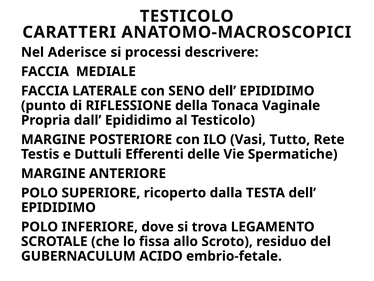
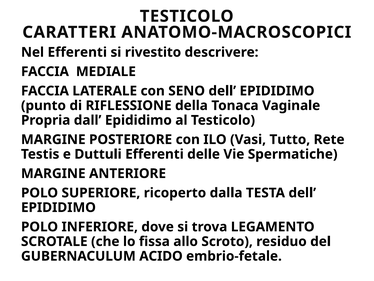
Nel Aderisce: Aderisce -> Efferenti
processi: processi -> rivestito
